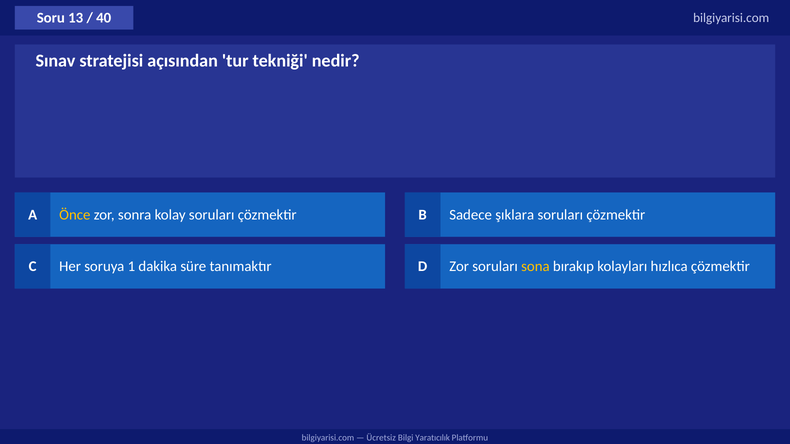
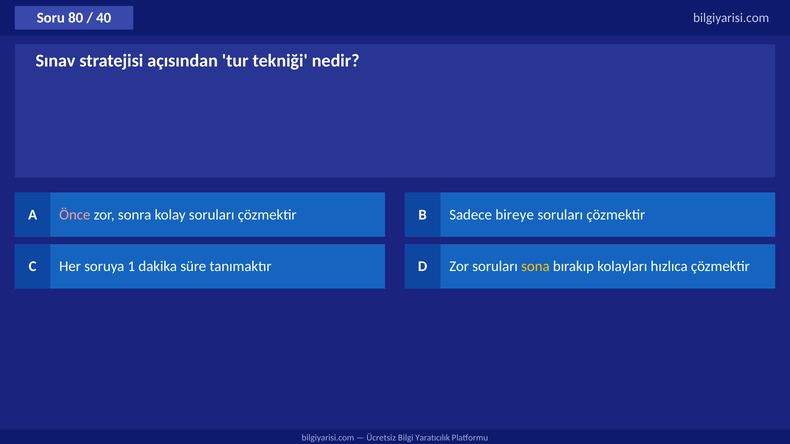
13: 13 -> 80
Önce colour: yellow -> pink
şıklara: şıklara -> bireye
